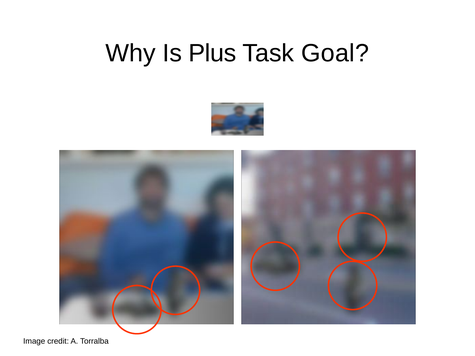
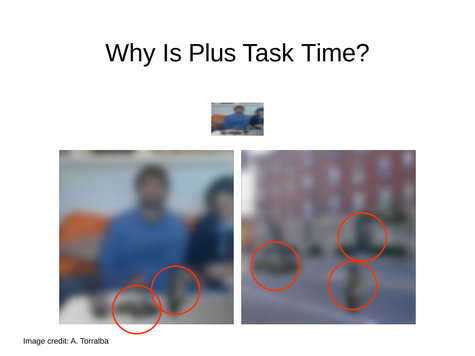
Goal: Goal -> Time
